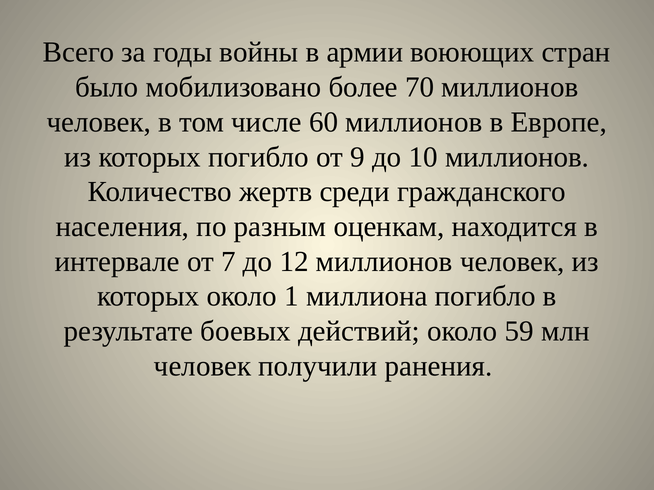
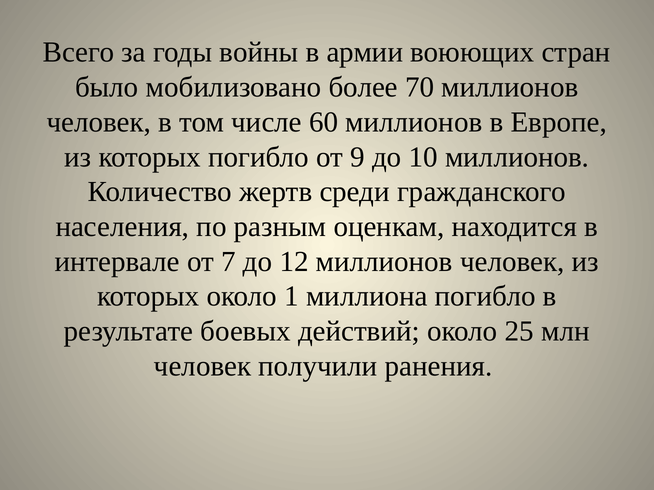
59: 59 -> 25
